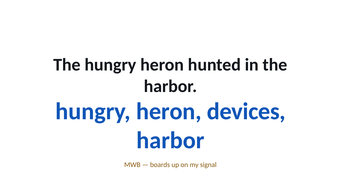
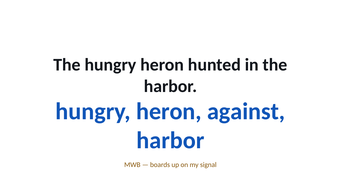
devices: devices -> against
